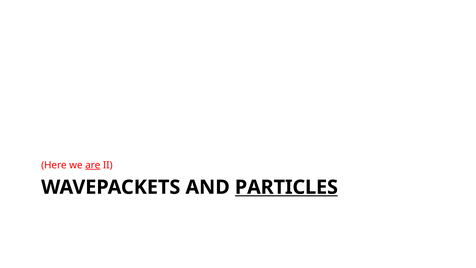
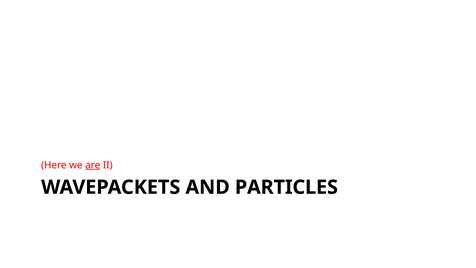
PARTICLES underline: present -> none
